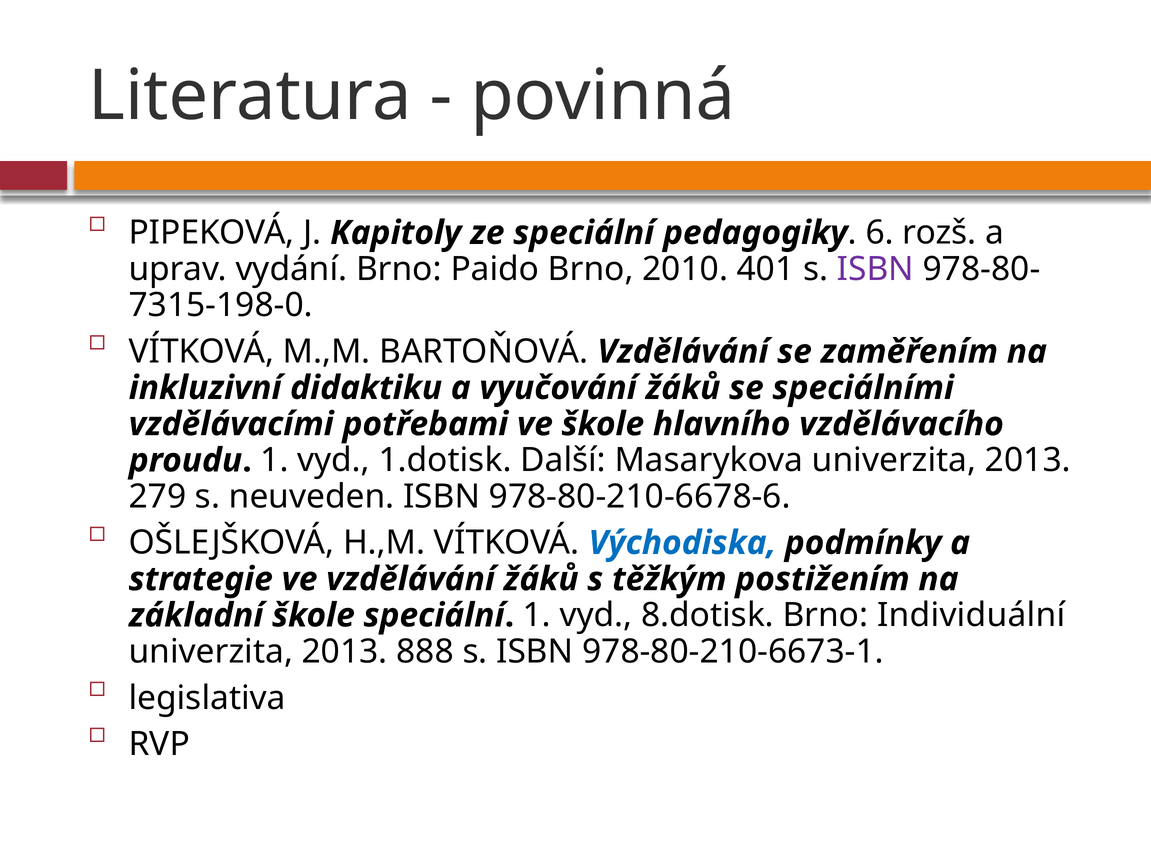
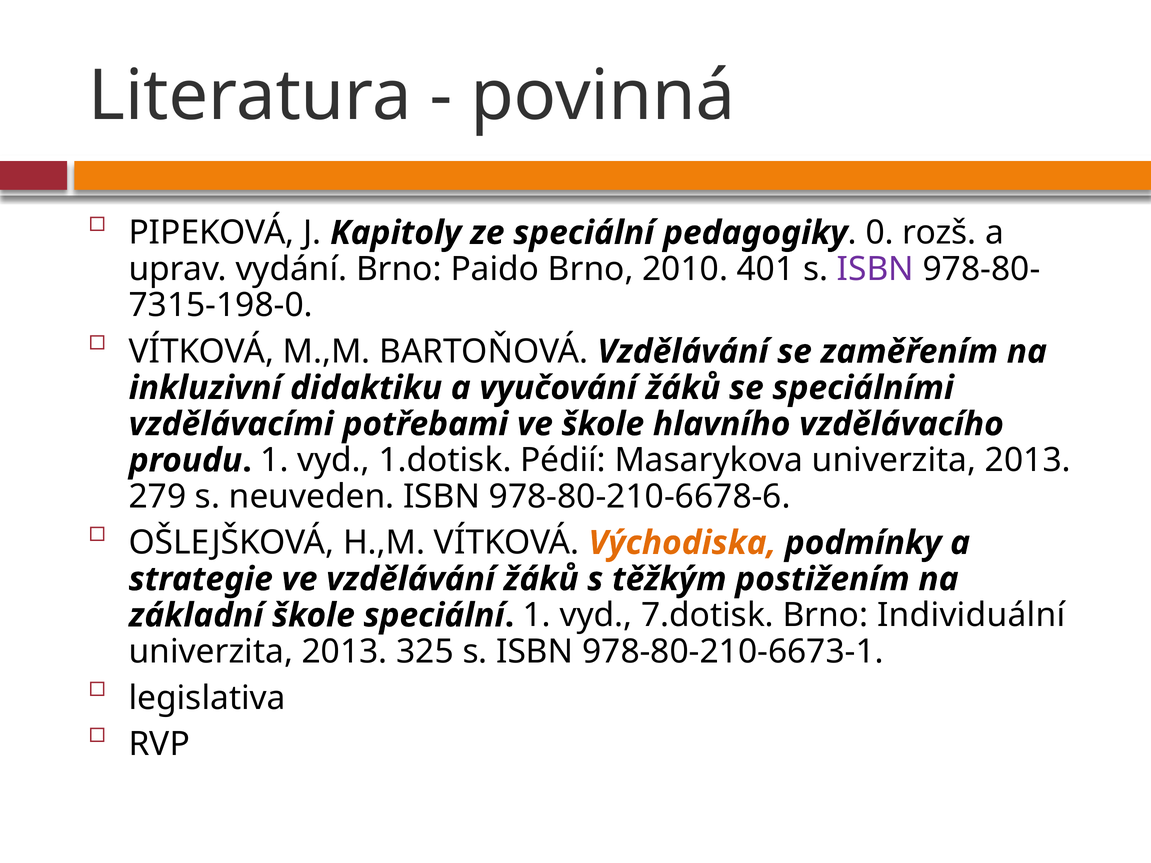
6: 6 -> 0
Další: Další -> Pédií
Východiska colour: blue -> orange
8.dotisk: 8.dotisk -> 7.dotisk
888: 888 -> 325
